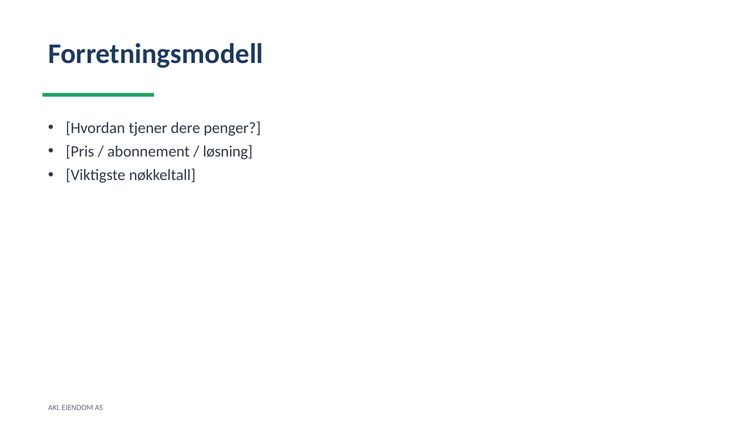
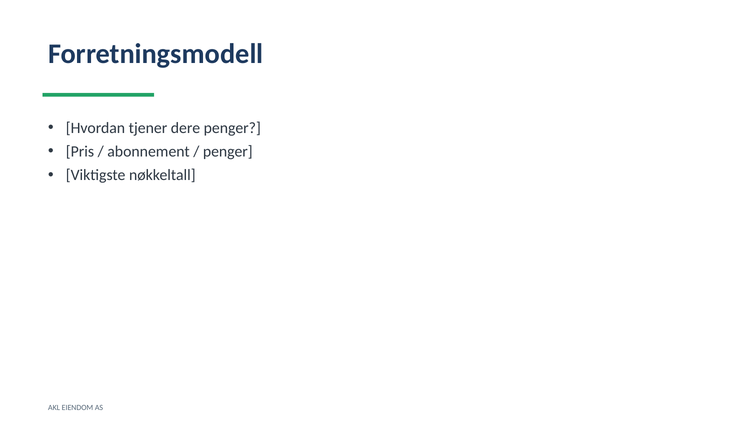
løsning at (228, 152): løsning -> penger
